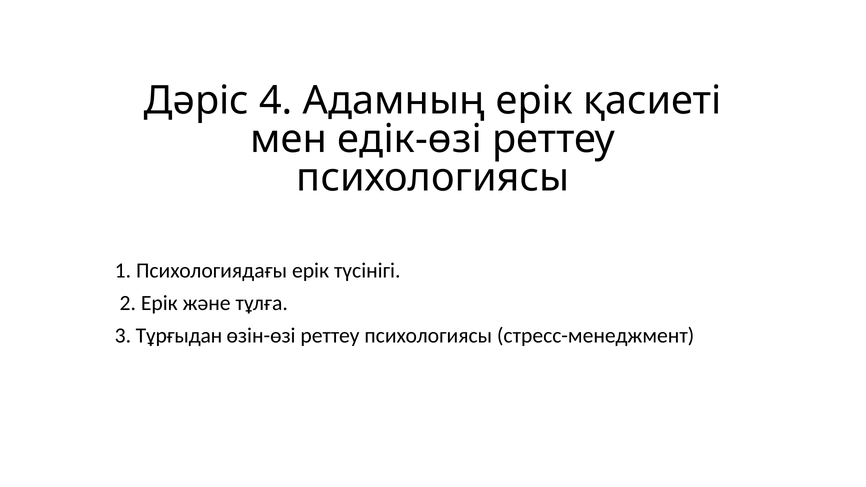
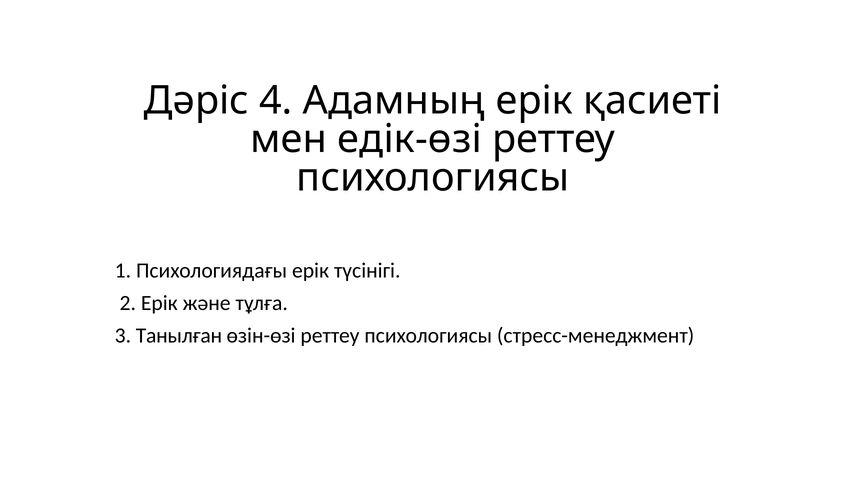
Тұрғыдан: Тұрғыдан -> Танылған
